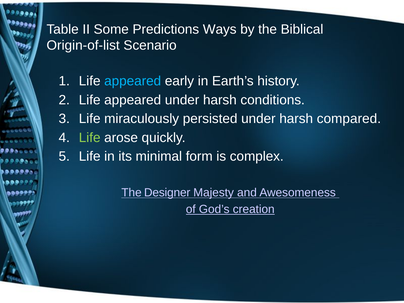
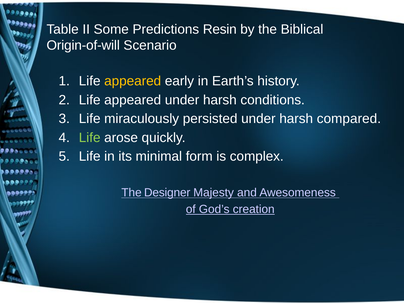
Ways: Ways -> Resin
Origin-of-list: Origin-of-list -> Origin-of-will
appeared at (133, 81) colour: light blue -> yellow
